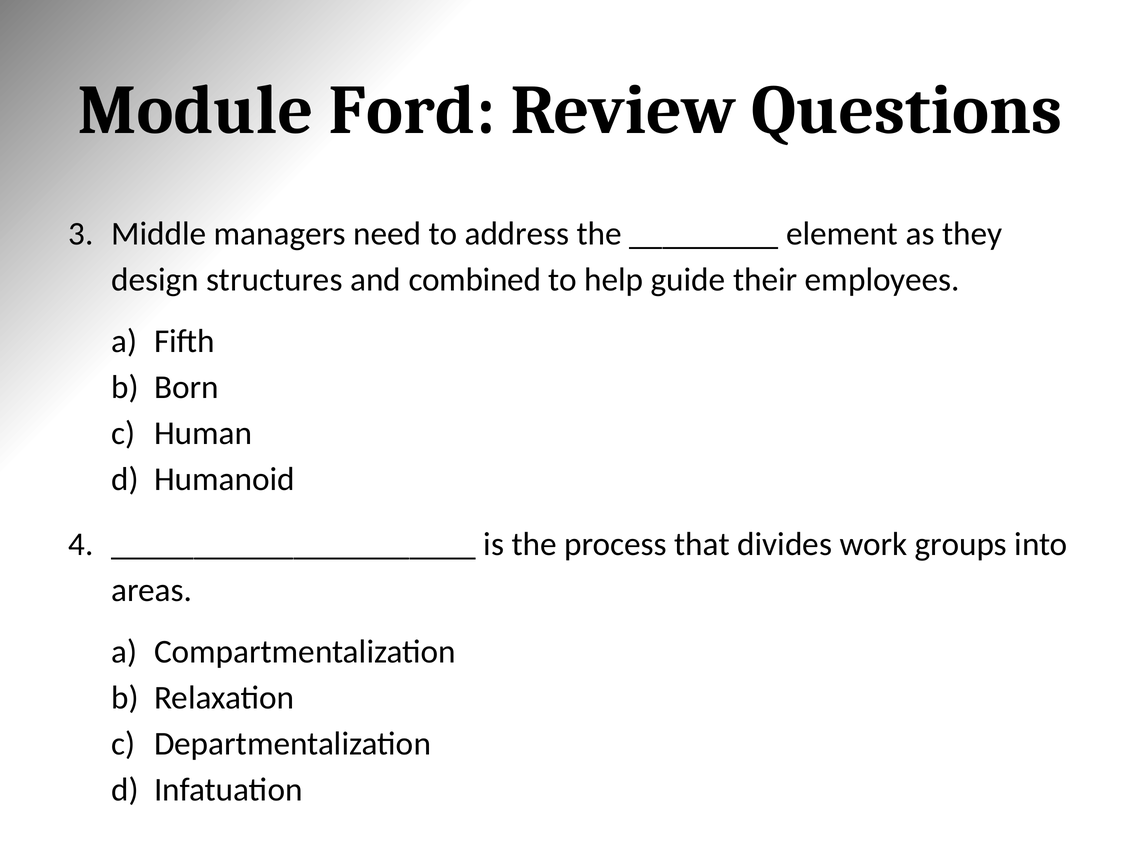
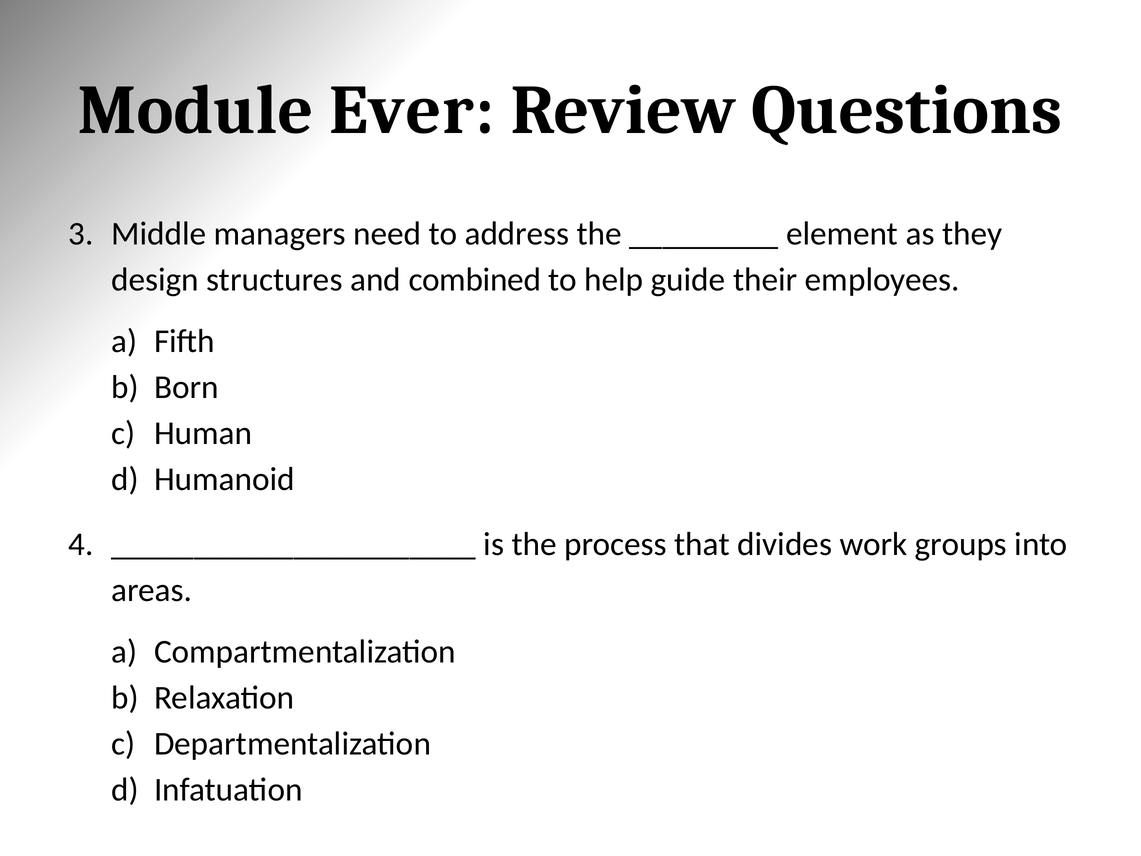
Ford: Ford -> Ever
